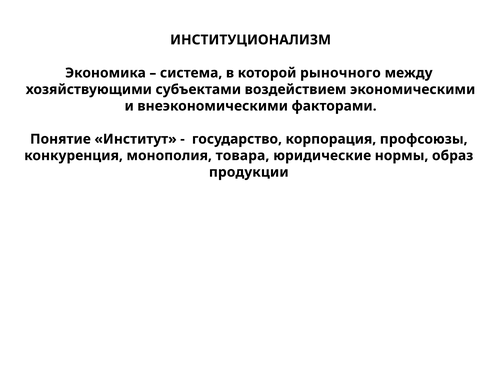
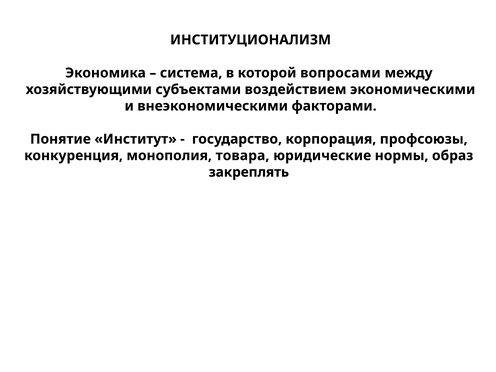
рыночного: рыночного -> вопросами
продукции: продукции -> закреплять
